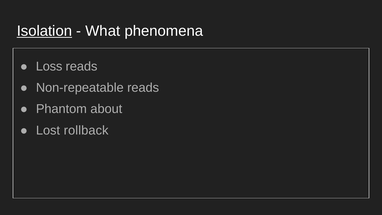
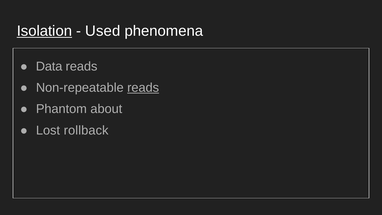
What: What -> Used
Loss: Loss -> Data
reads at (143, 88) underline: none -> present
